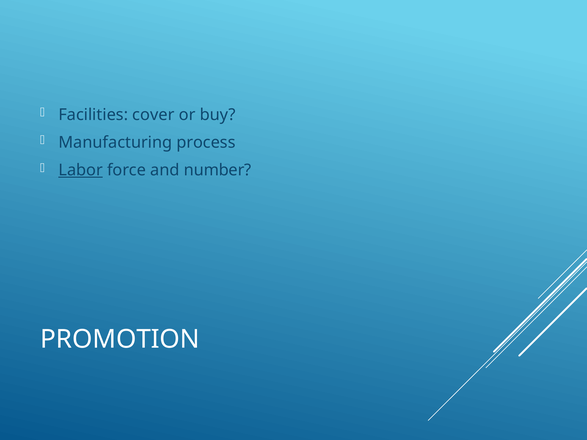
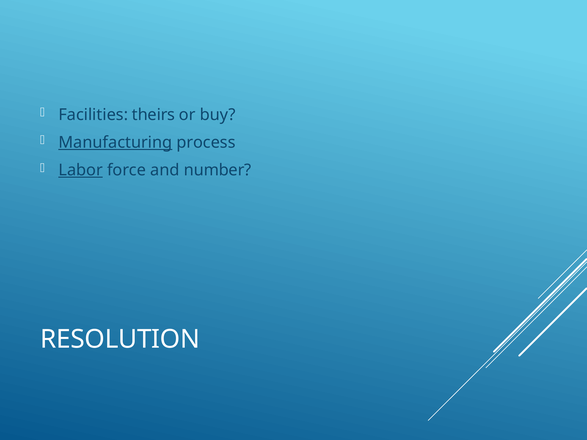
cover: cover -> theirs
Manufacturing underline: none -> present
PROMOTION: PROMOTION -> RESOLUTION
